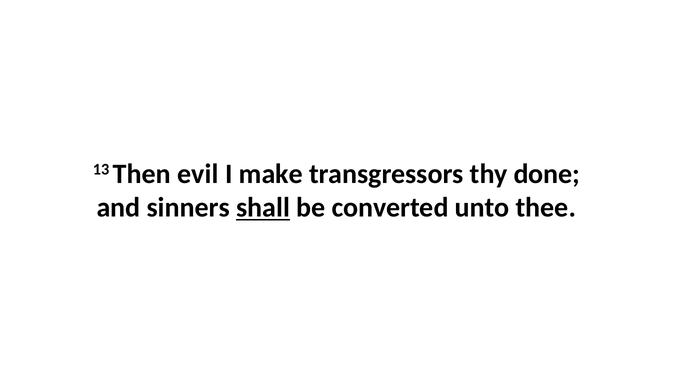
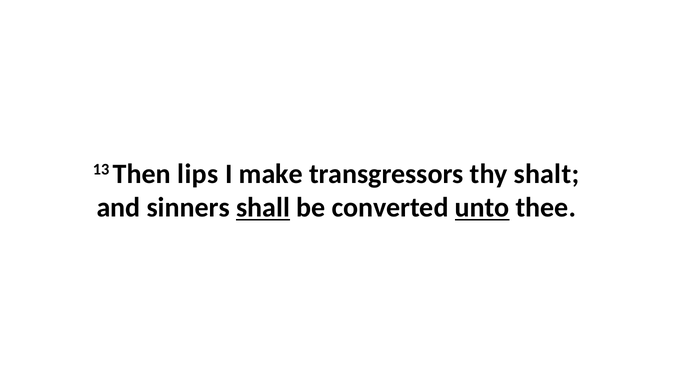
evil: evil -> lips
done: done -> shalt
unto underline: none -> present
